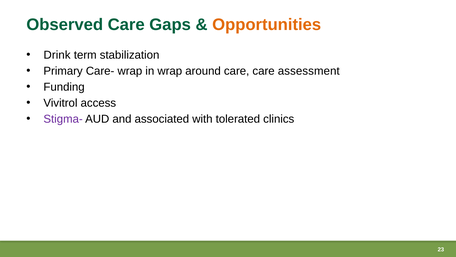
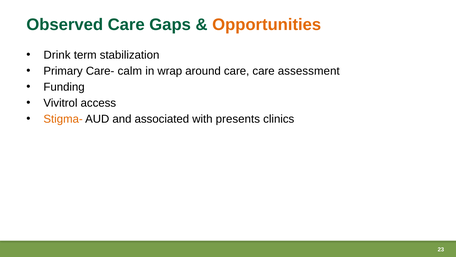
Care- wrap: wrap -> calm
Stigma- colour: purple -> orange
tolerated: tolerated -> presents
